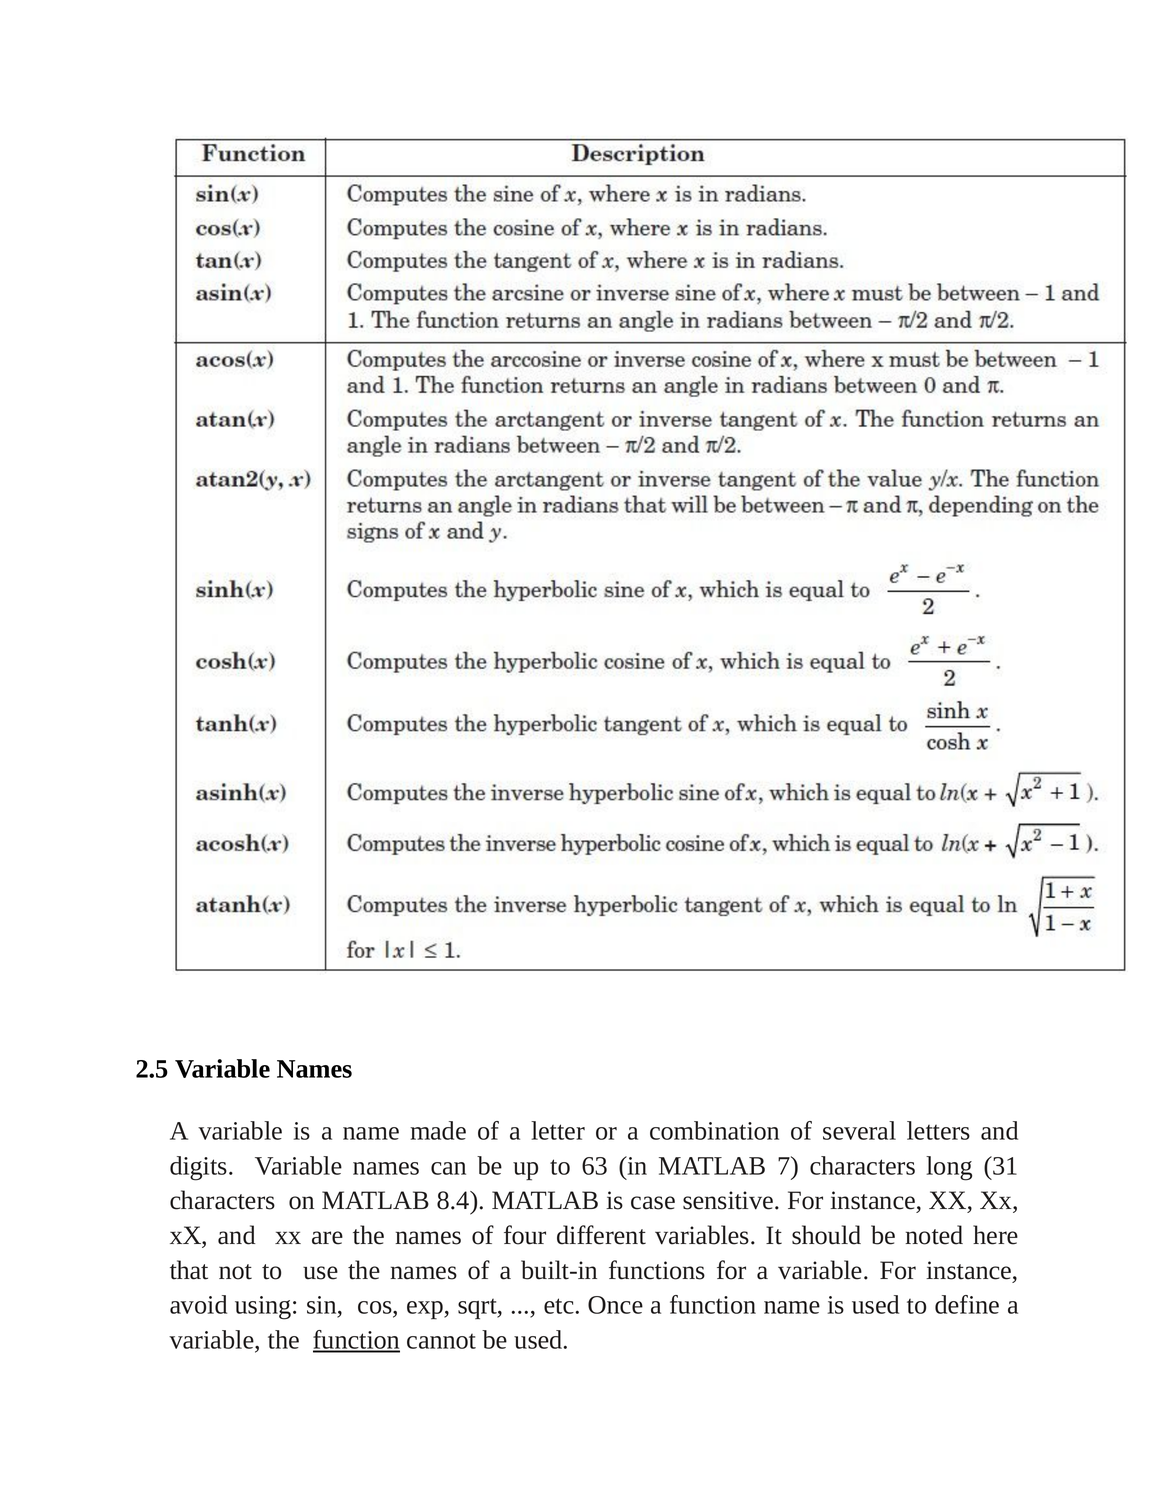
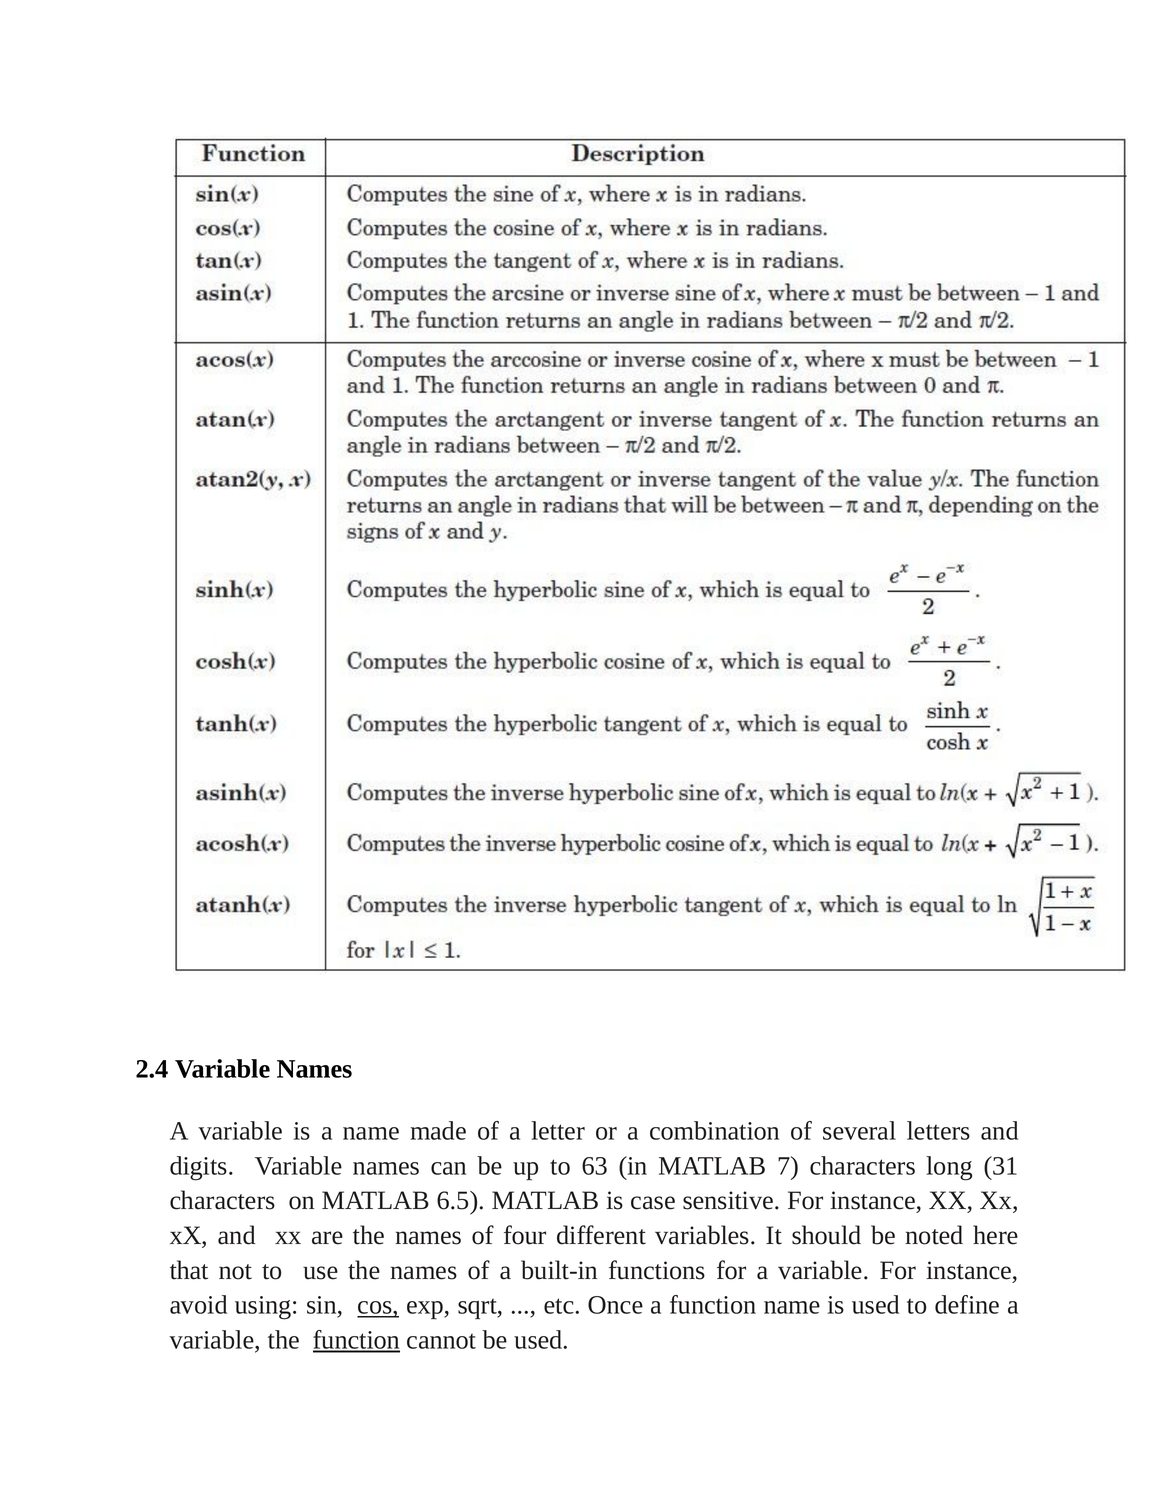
2.5: 2.5 -> 2.4
8.4: 8.4 -> 6.5
cos underline: none -> present
